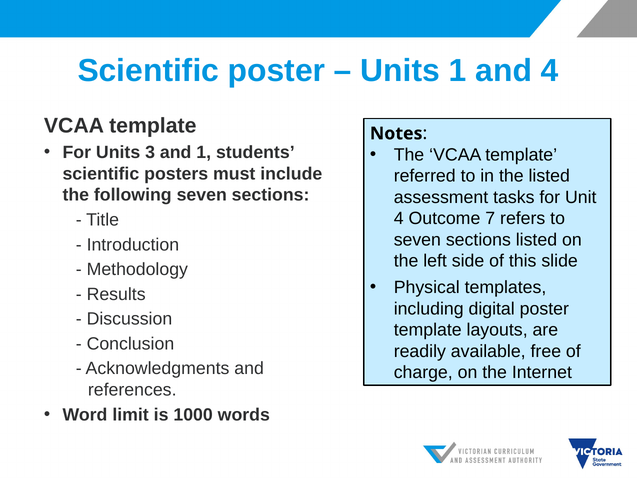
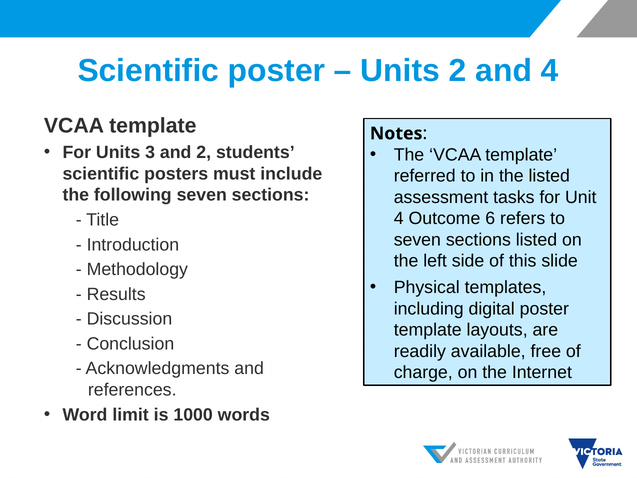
Units 1: 1 -> 2
and 1: 1 -> 2
7: 7 -> 6
